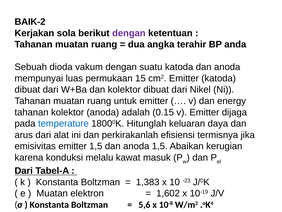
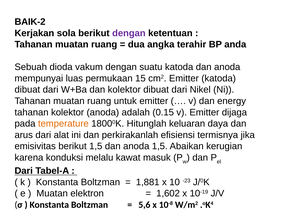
temperature colour: blue -> orange
emisivitas emitter: emitter -> berikut
1,383: 1,383 -> 1,881
